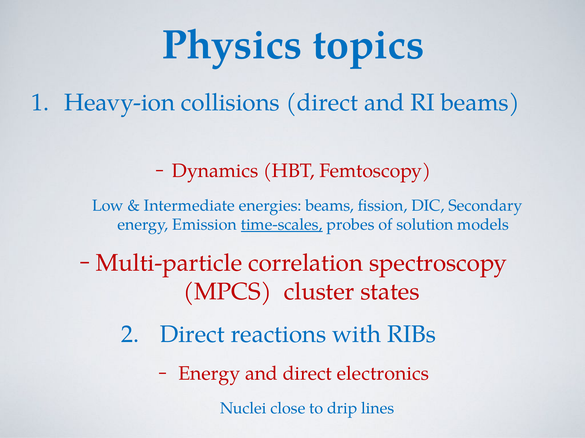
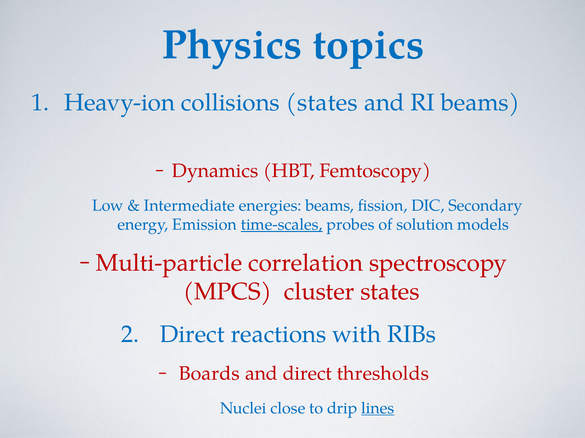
collisions direct: direct -> states
Energy at (209, 374): Energy -> Boards
electronics: electronics -> thresholds
lines underline: none -> present
